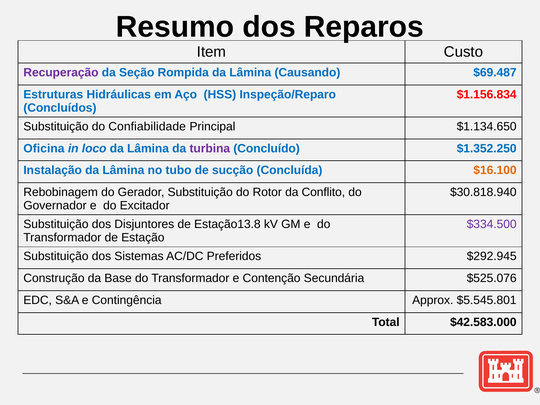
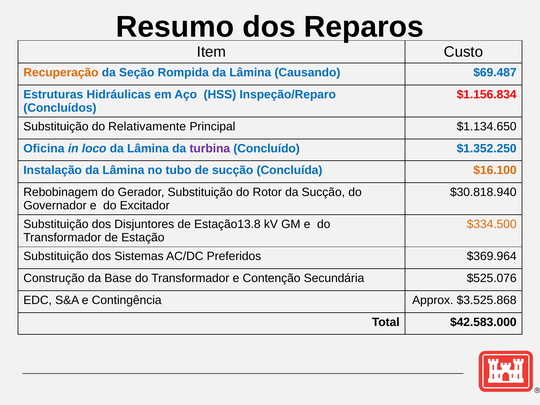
Recuperação colour: purple -> orange
Confiabilidade: Confiabilidade -> Relativamente
da Conflito: Conflito -> Sucção
$334.500 colour: purple -> orange
$292.945: $292.945 -> $369.964
$5.545.801: $5.545.801 -> $3.525.868
